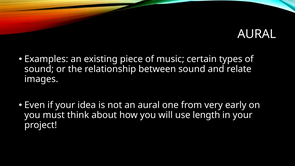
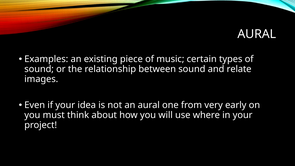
length: length -> where
